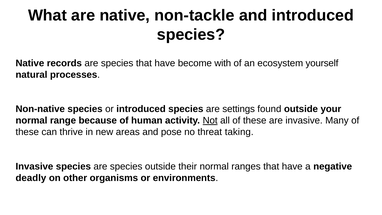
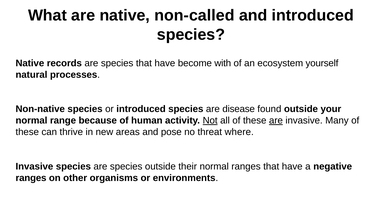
non-tackle: non-tackle -> non-called
settings: settings -> disease
are at (276, 120) underline: none -> present
taking: taking -> where
deadly at (31, 178): deadly -> ranges
